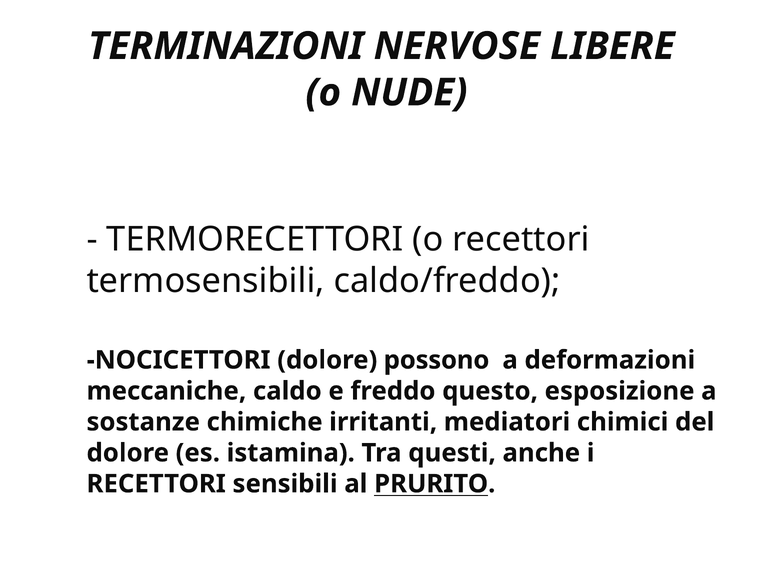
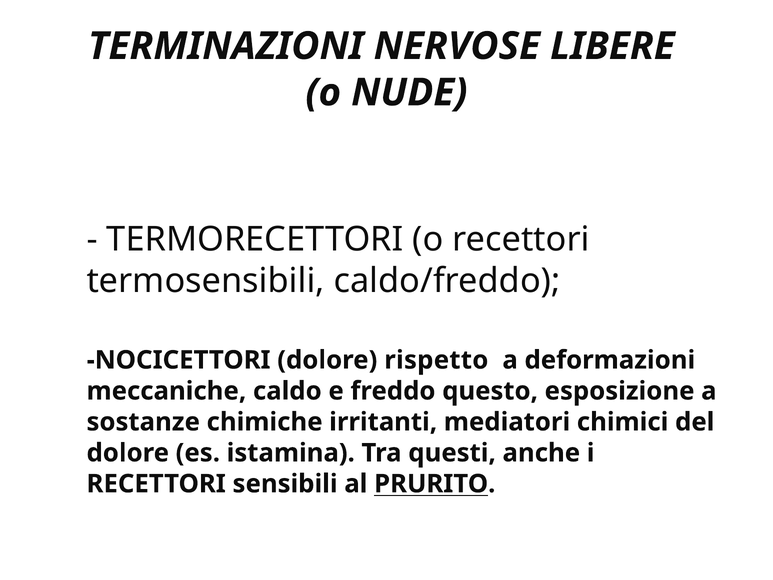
possono: possono -> rispetto
